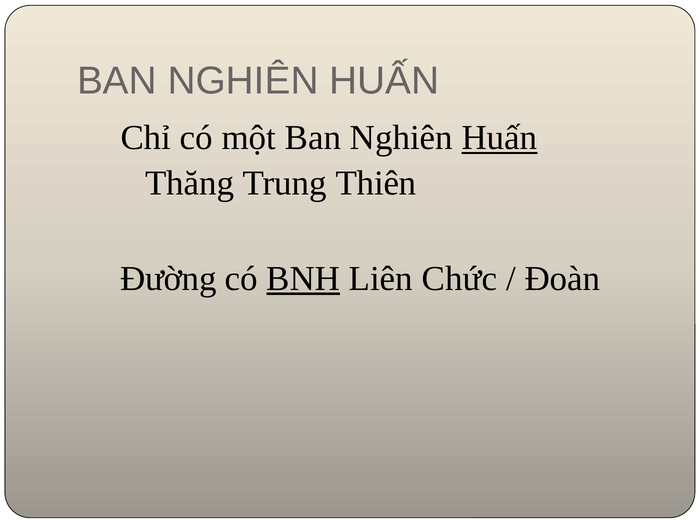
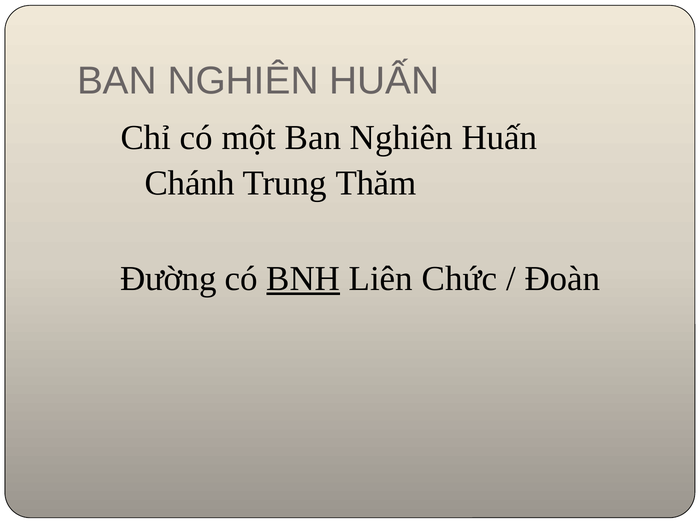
Huấn at (499, 138) underline: present -> none
Thăng: Thăng -> Chánh
Thiên: Thiên -> Thăm
